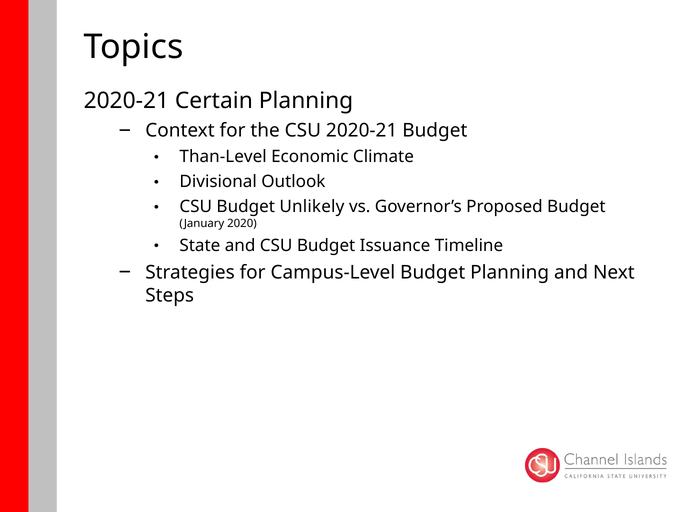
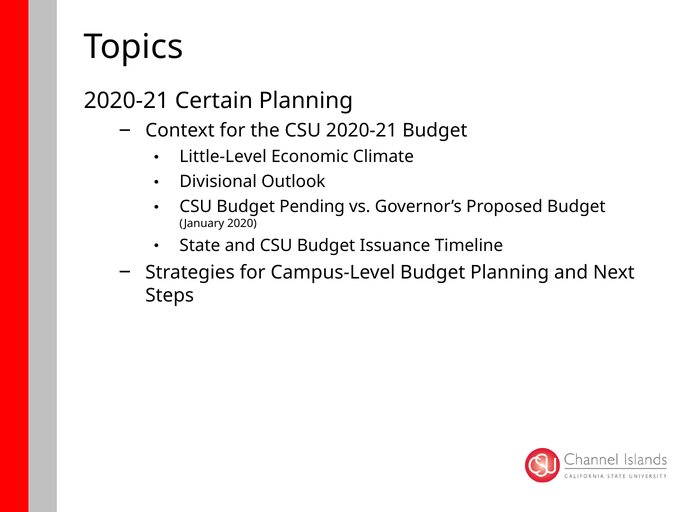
Than-Level: Than-Level -> Little-Level
Unlikely: Unlikely -> Pending
